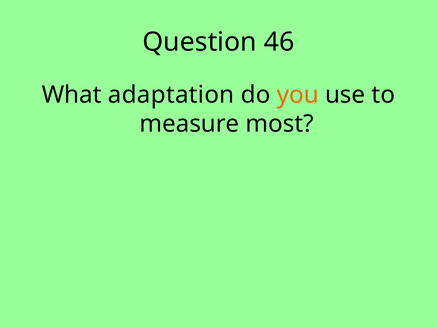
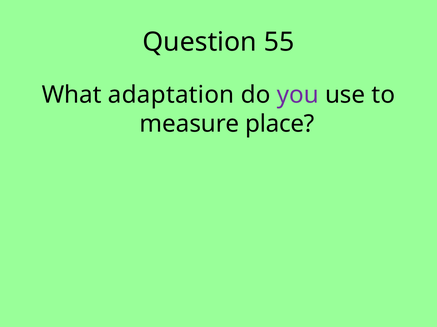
46: 46 -> 55
you colour: orange -> purple
most: most -> place
